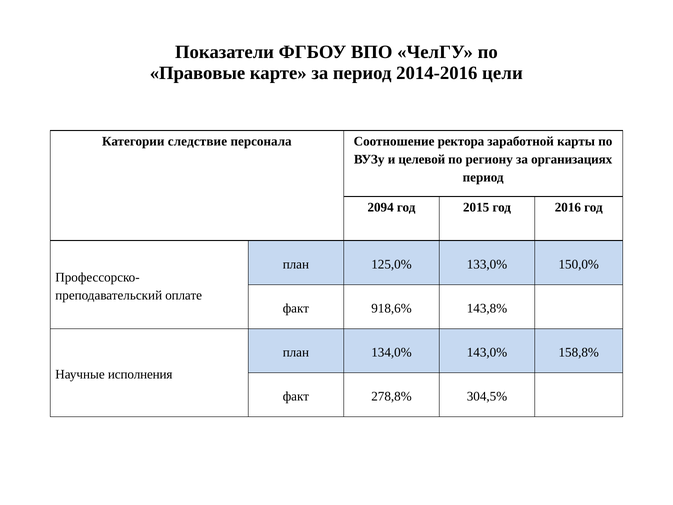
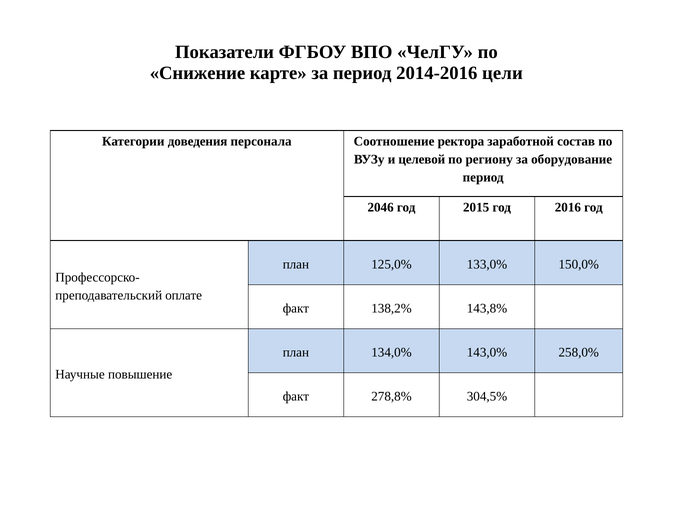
Правовые: Правовые -> Снижение
следствие: следствие -> доведения
карты: карты -> состав
организациях: организациях -> оборудование
2094: 2094 -> 2046
918,6%: 918,6% -> 138,2%
158,8%: 158,8% -> 258,0%
исполнения: исполнения -> повышение
